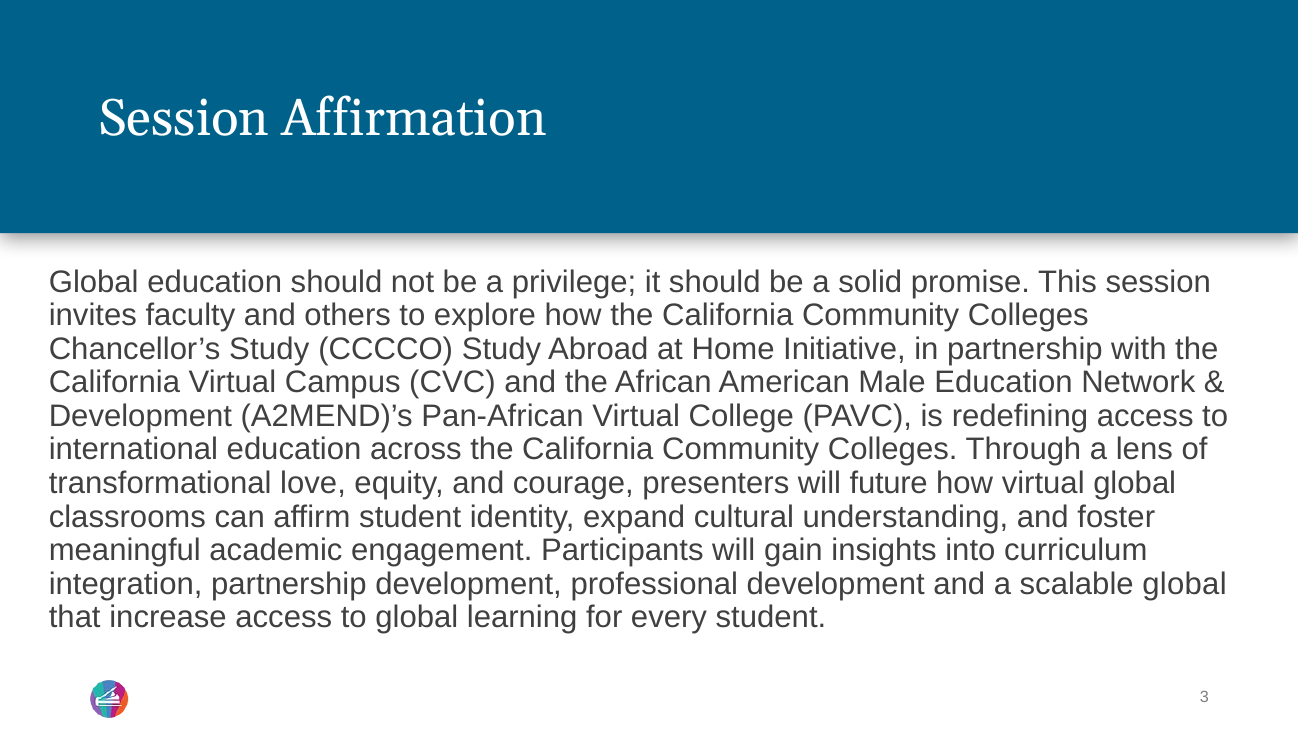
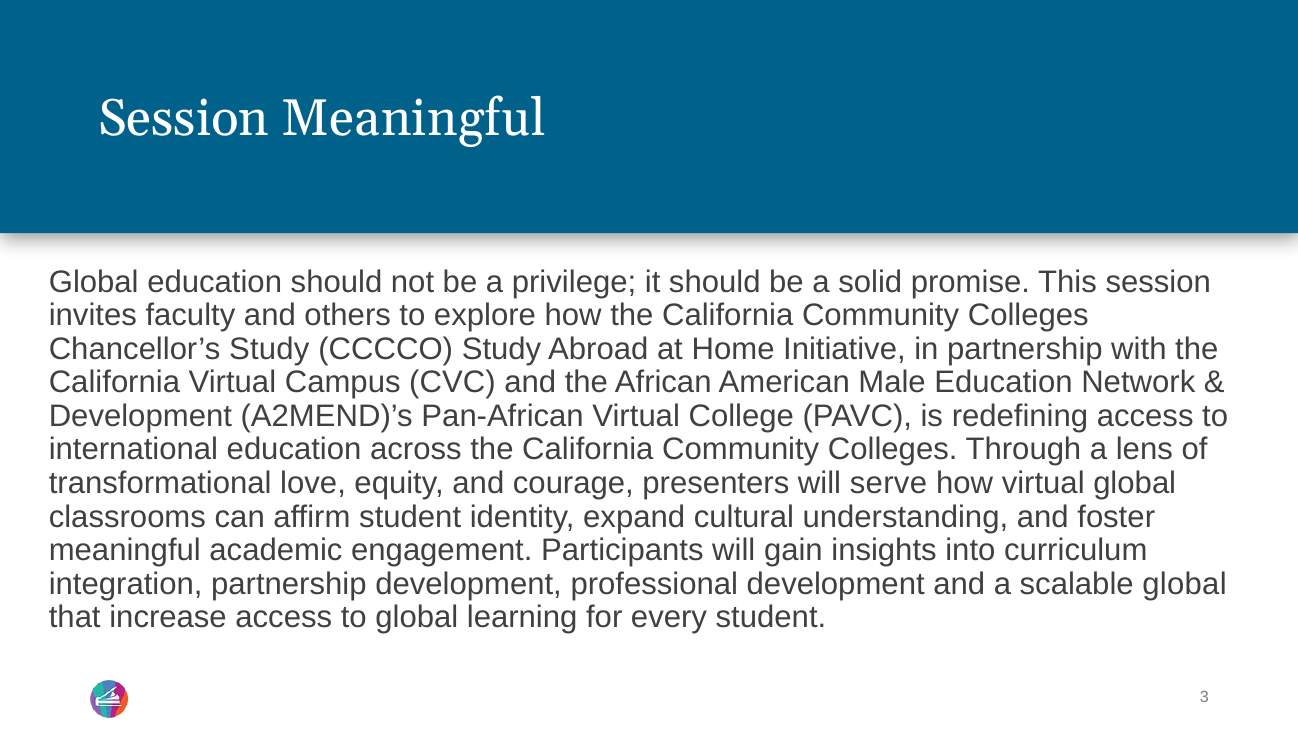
Session Affirmation: Affirmation -> Meaningful
future: future -> serve
